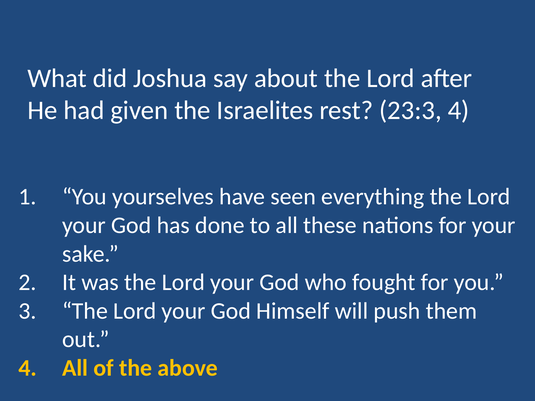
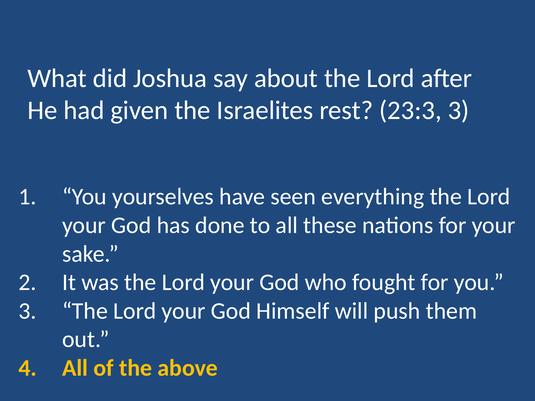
23:3 4: 4 -> 3
